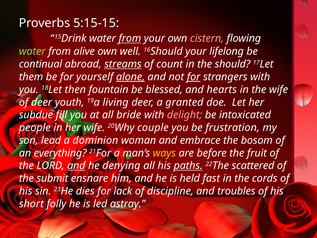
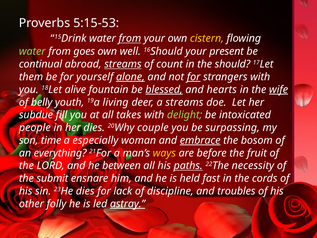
5:15-15: 5:15-15 -> 5:15-53
cistern colour: pink -> yellow
alive: alive -> goes
lifelong: lifelong -> present
then: then -> alive
blessed underline: none -> present
wife at (279, 89) underline: none -> present
of deer: deer -> belly
a granted: granted -> streams
bride: bride -> takes
delight colour: pink -> light green
her wife: wife -> dies
frustration: frustration -> surpassing
lead: lead -> time
dominion: dominion -> especially
embrace underline: none -> present
and at (76, 166) underline: present -> none
denying: denying -> between
scattered: scattered -> necessity
short: short -> other
astray underline: none -> present
